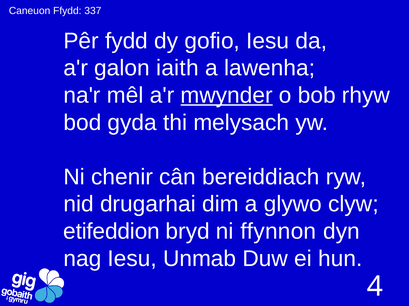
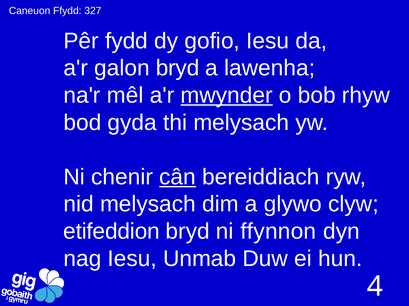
337: 337 -> 327
galon iaith: iaith -> bryd
cân underline: none -> present
nid drugarhai: drugarhai -> melysach
